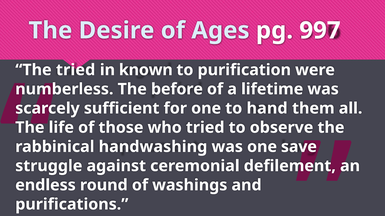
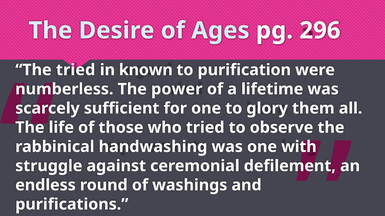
997: 997 -> 296
before: before -> power
hand: hand -> glory
save: save -> with
